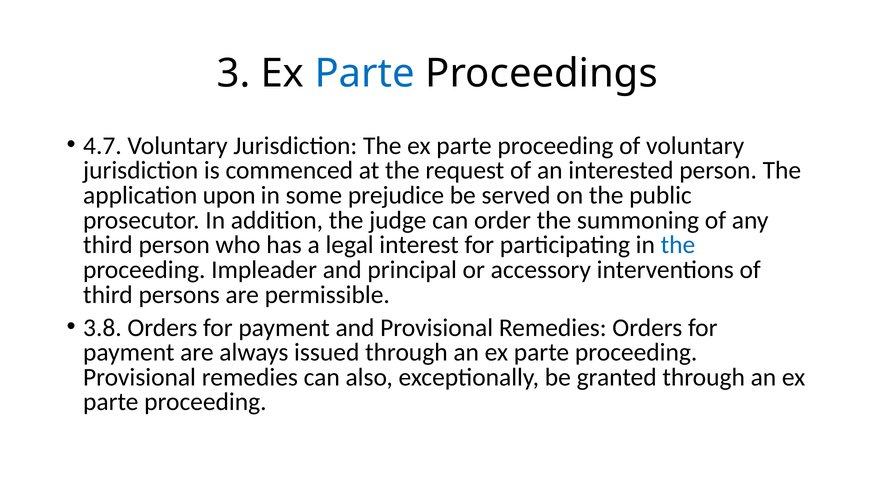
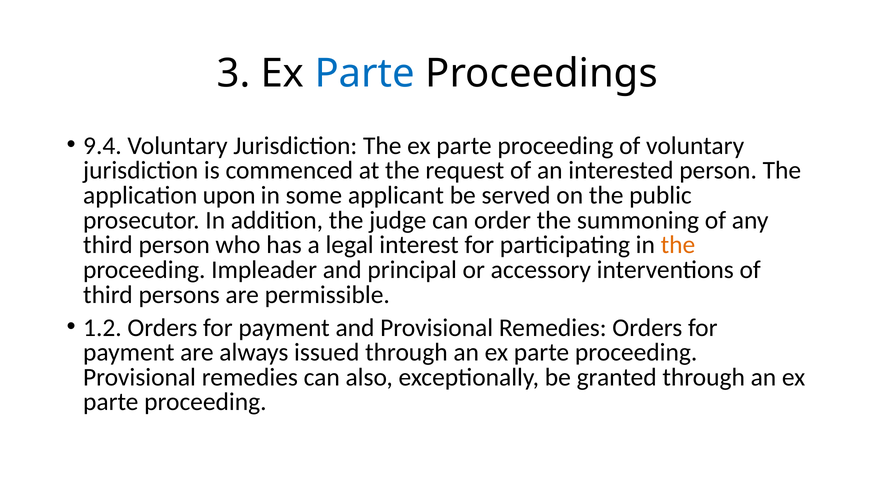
4.7: 4.7 -> 9.4
prejudice: prejudice -> applicant
the at (678, 245) colour: blue -> orange
3.8: 3.8 -> 1.2
